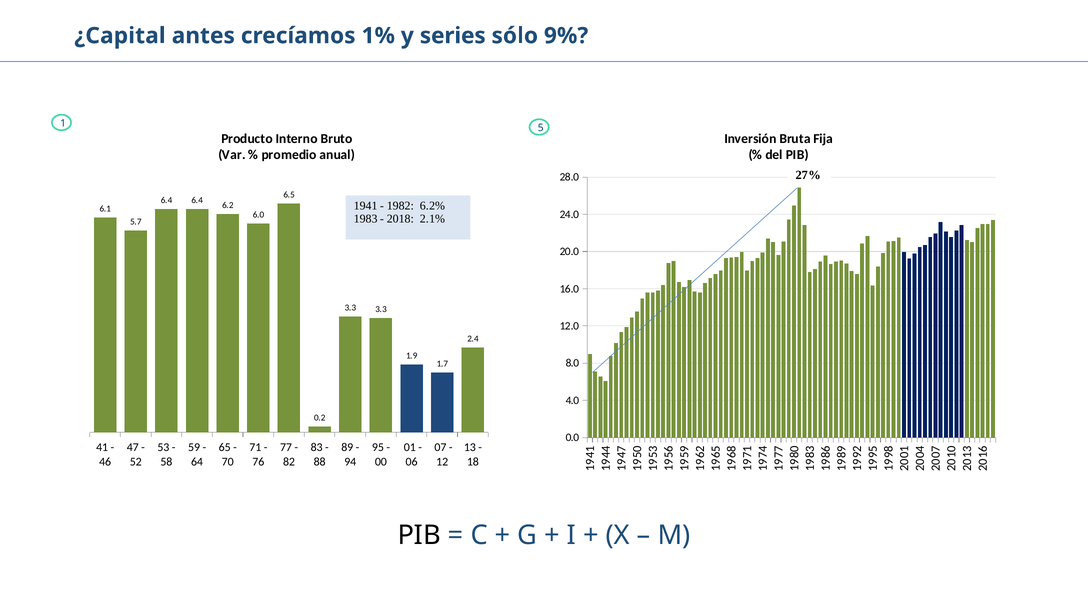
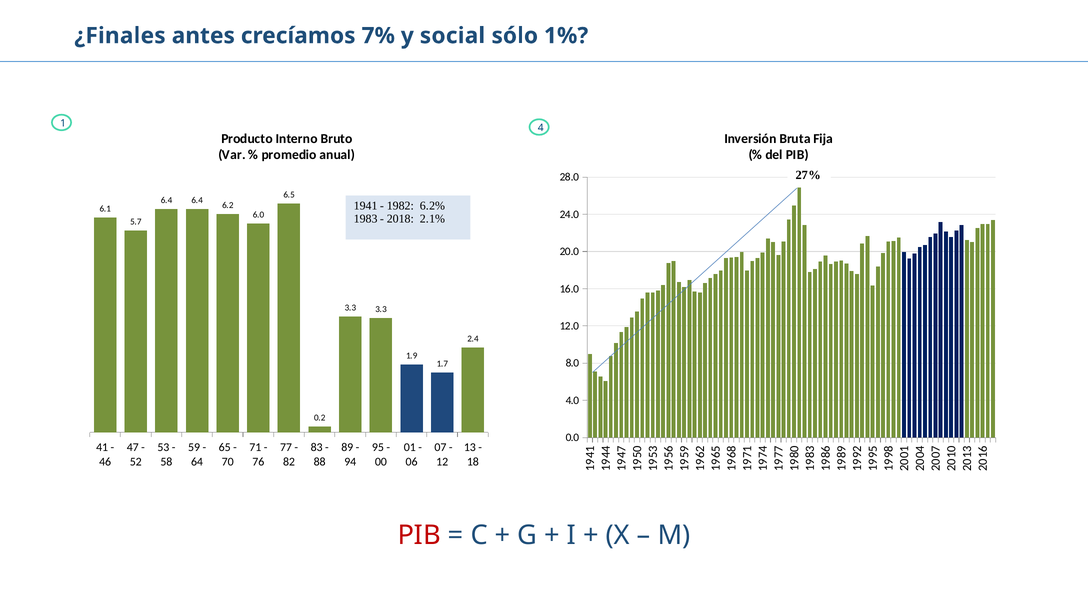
¿Capital: ¿Capital -> ¿Finales
1%: 1% -> 7%
series: series -> social
9%: 9% -> 1%
1 5: 5 -> 4
PIB at (419, 535) colour: black -> red
